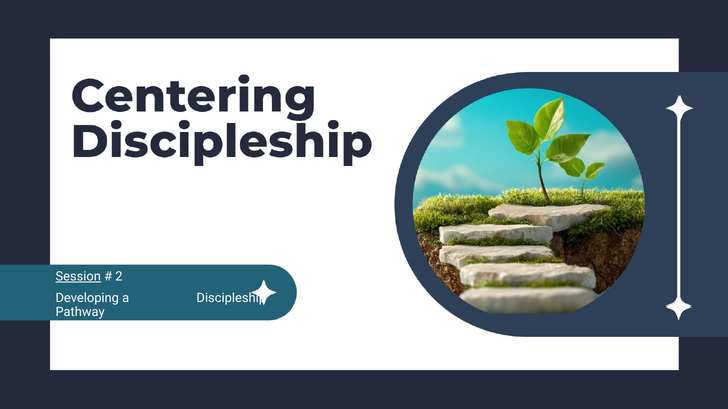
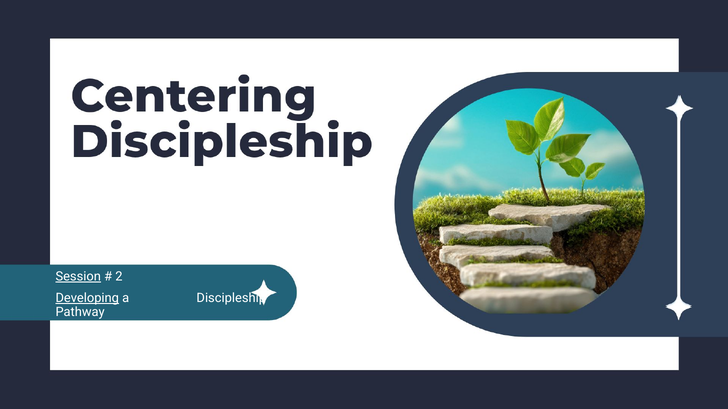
Developing underline: none -> present
